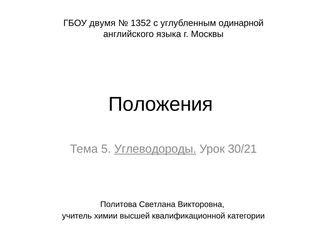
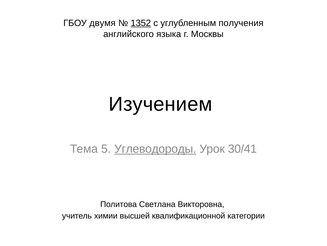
1352 underline: none -> present
одинарной: одинарной -> получения
Положения: Положения -> Изучением
30/21: 30/21 -> 30/41
